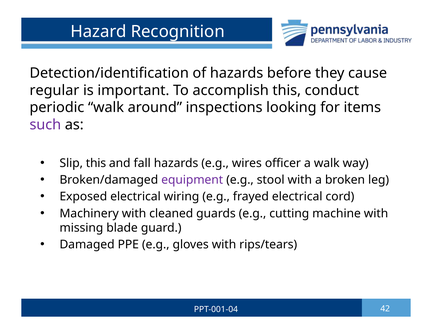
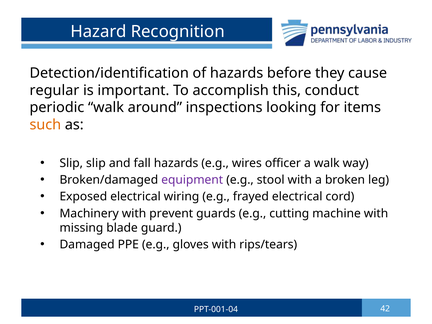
such colour: purple -> orange
Slip this: this -> slip
cleaned: cleaned -> prevent
